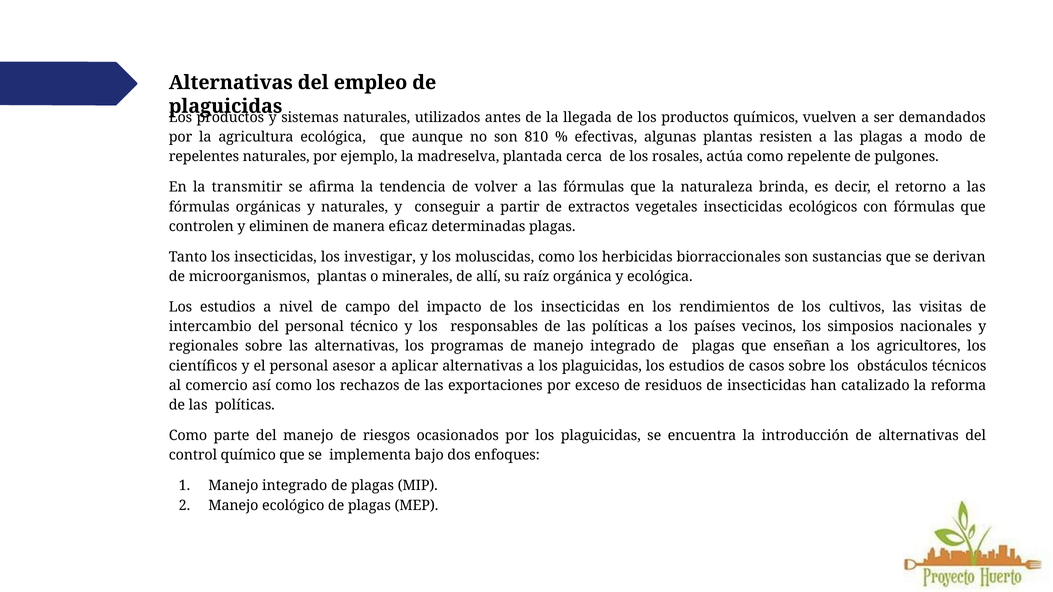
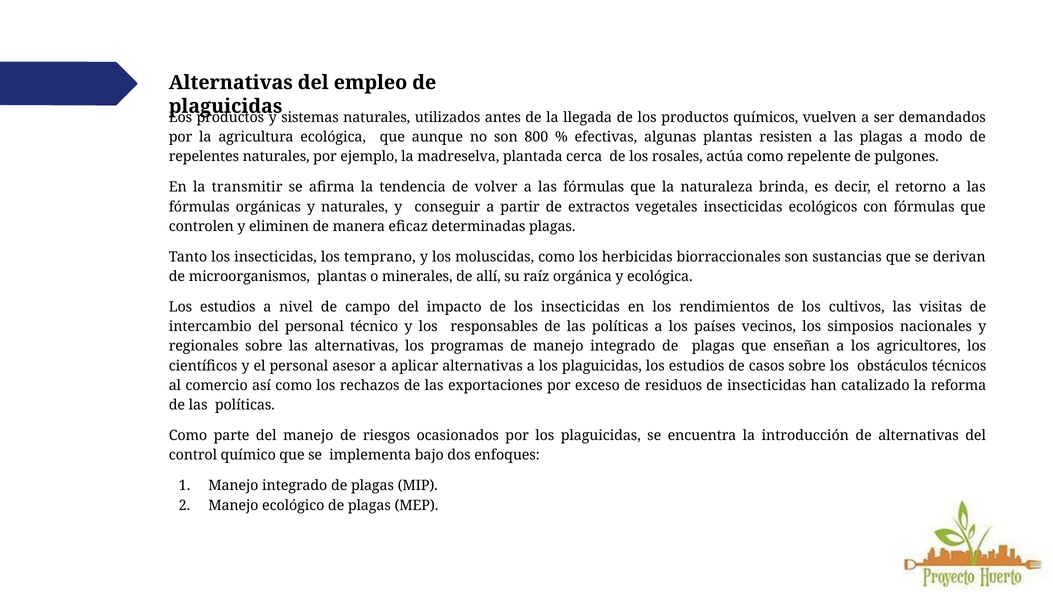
810: 810 -> 800
investigar: investigar -> temprano
